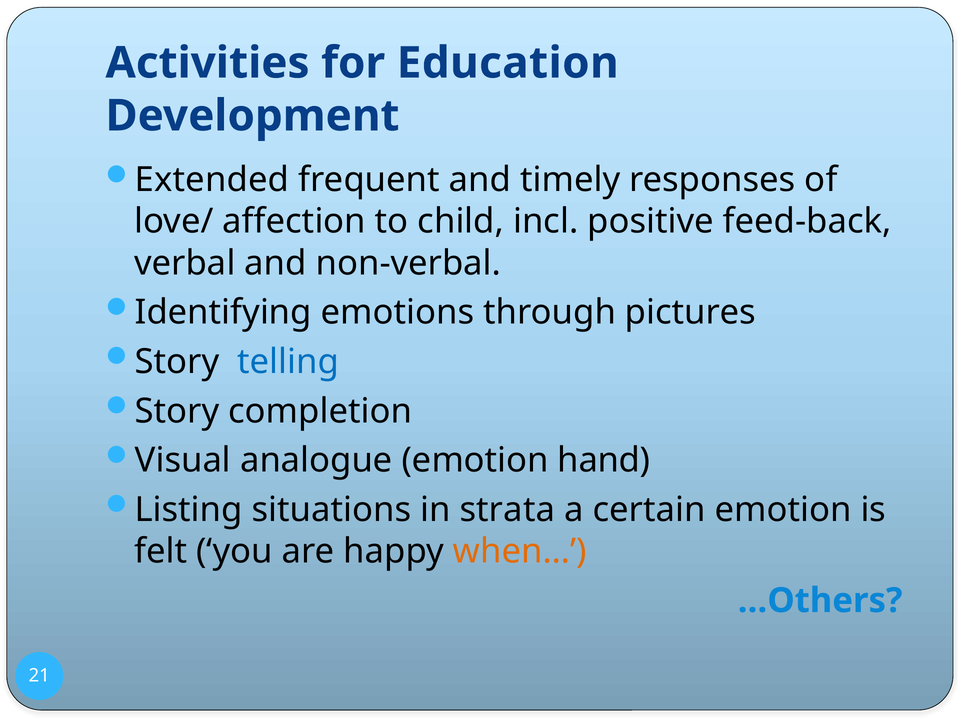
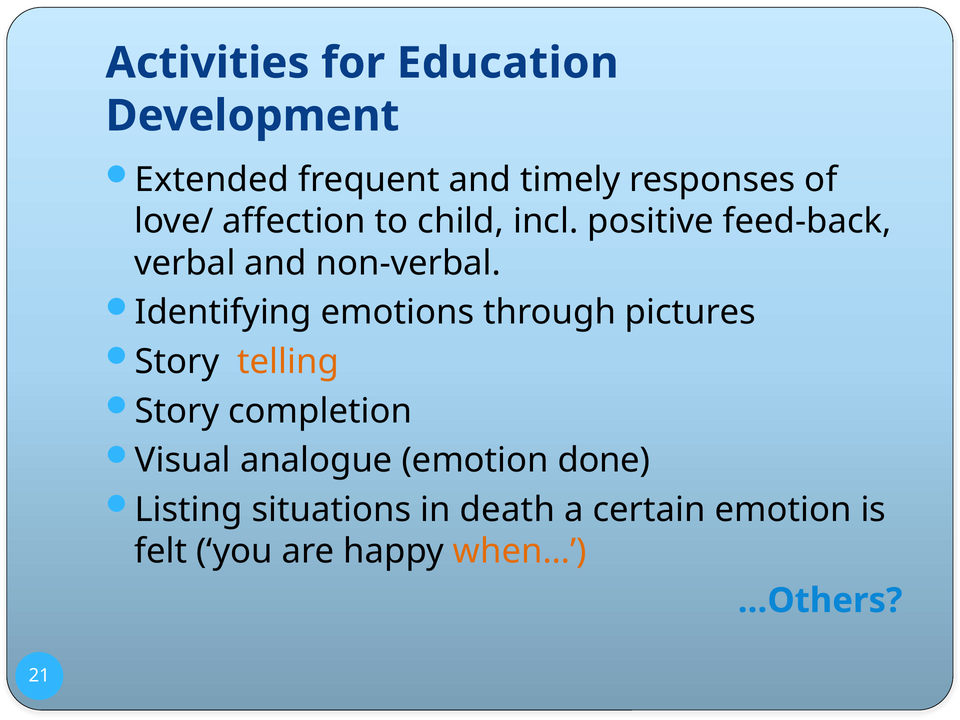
telling colour: blue -> orange
hand: hand -> done
strata: strata -> death
